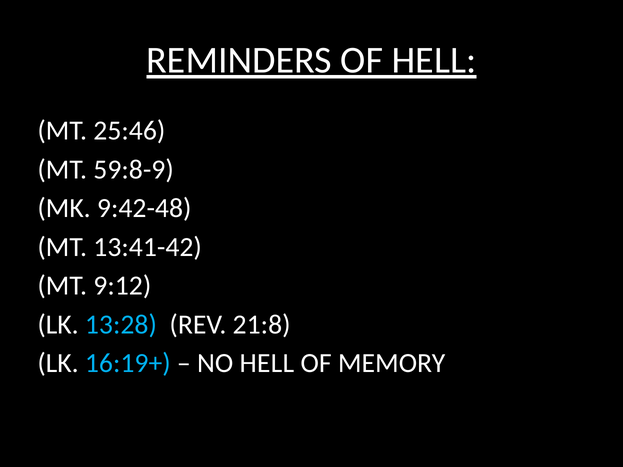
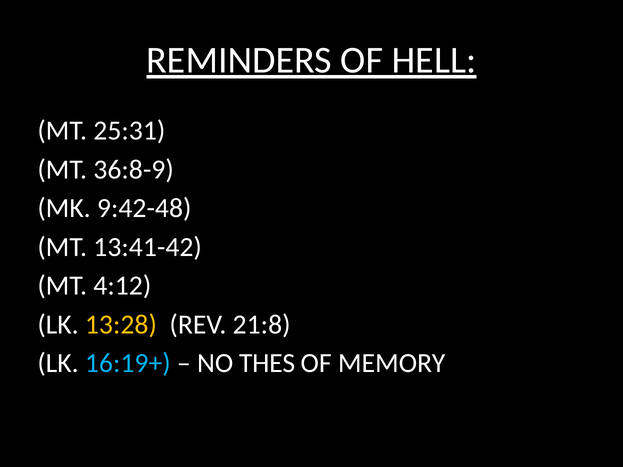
25:46: 25:46 -> 25:31
59:8-9: 59:8-9 -> 36:8-9
9:12: 9:12 -> 4:12
13:28 colour: light blue -> yellow
NO HELL: HELL -> THES
